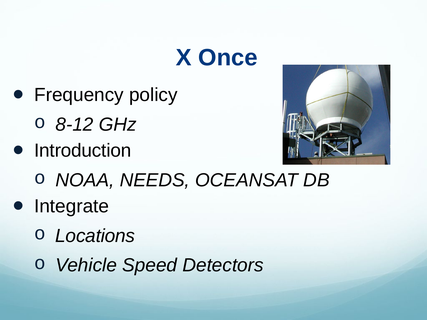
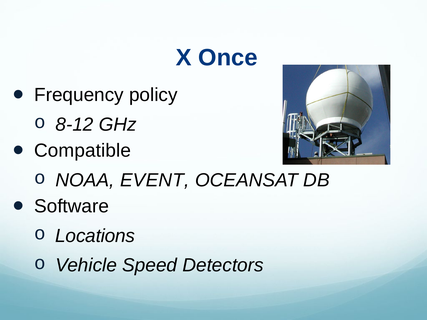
Introduction: Introduction -> Compatible
NEEDS: NEEDS -> EVENT
Integrate: Integrate -> Software
